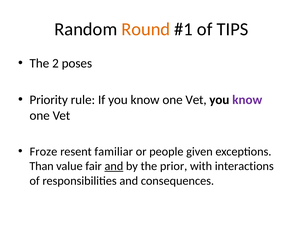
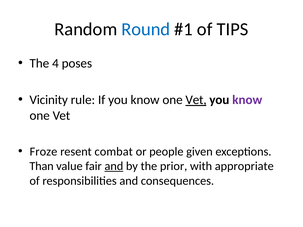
Round colour: orange -> blue
2: 2 -> 4
Priority: Priority -> Vicinity
Vet at (196, 100) underline: none -> present
familiar: familiar -> combat
interactions: interactions -> appropriate
